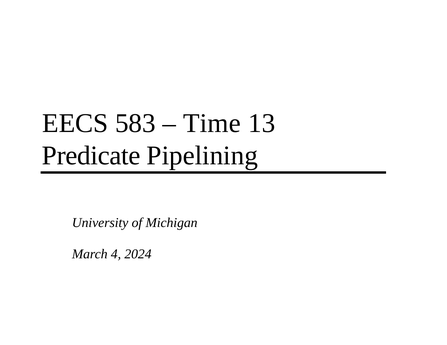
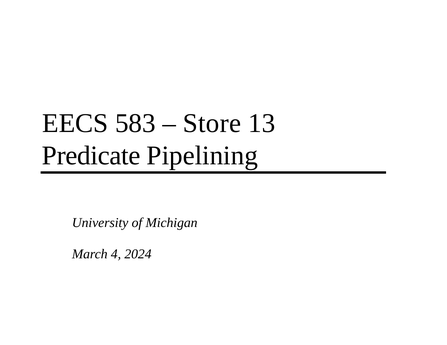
Time: Time -> Store
